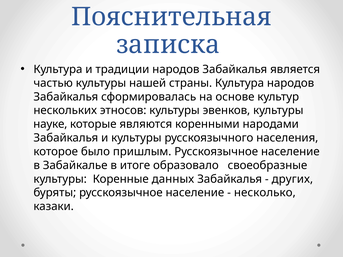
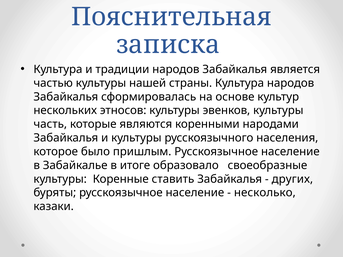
науке: науке -> часть
данных: данных -> ставить
